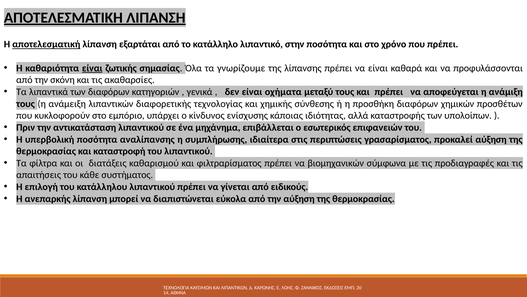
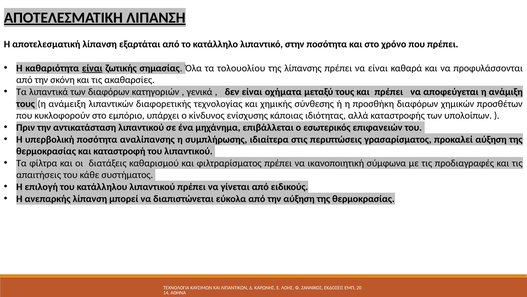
αποτελεσματική underline: present -> none
γνωρίζουμε: γνωρίζουμε -> τολουολίου
βιομηχανικών: βιομηχανικών -> ικανοποιητική
